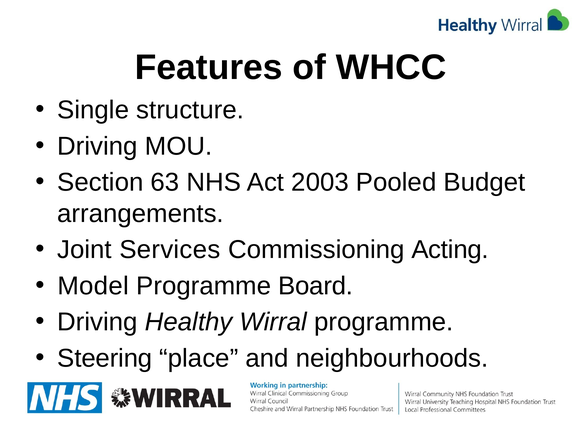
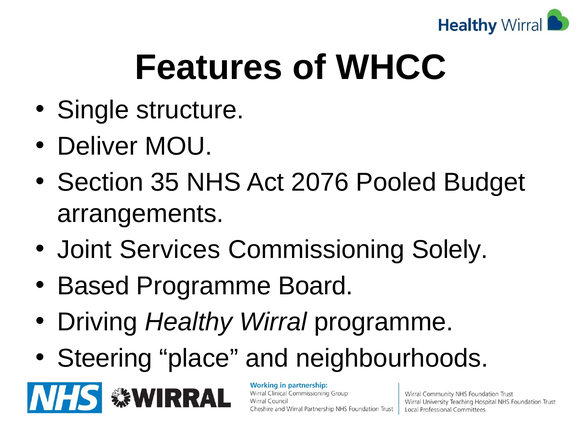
Driving at (97, 146): Driving -> Deliver
63: 63 -> 35
2003: 2003 -> 2076
Acting: Acting -> Solely
Model: Model -> Based
